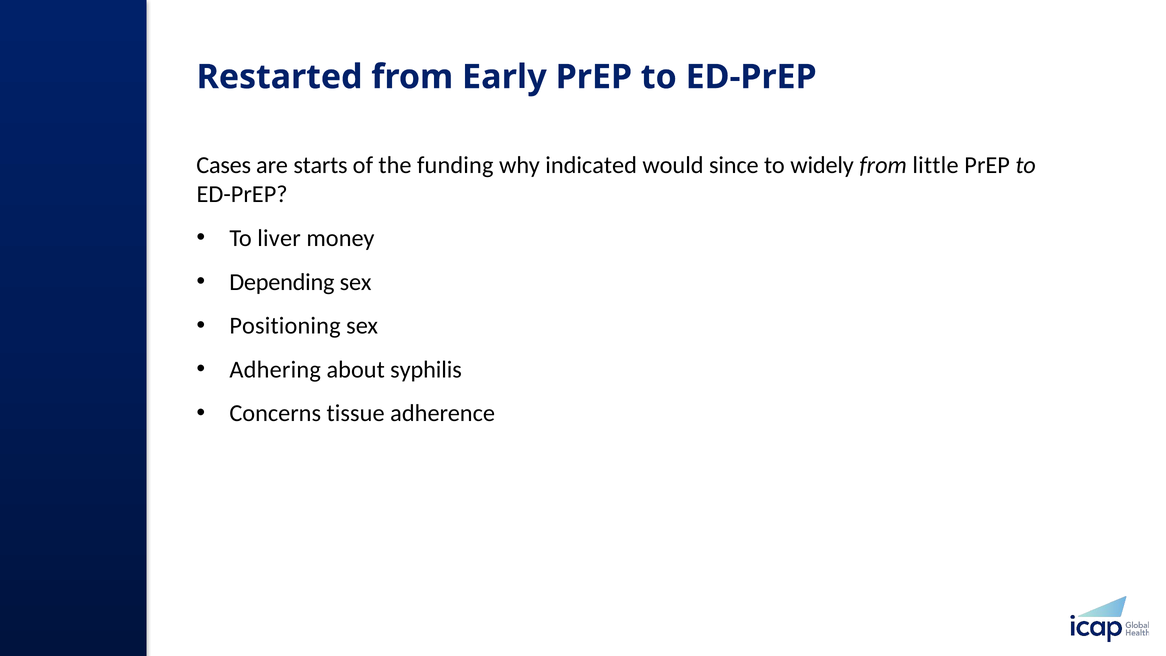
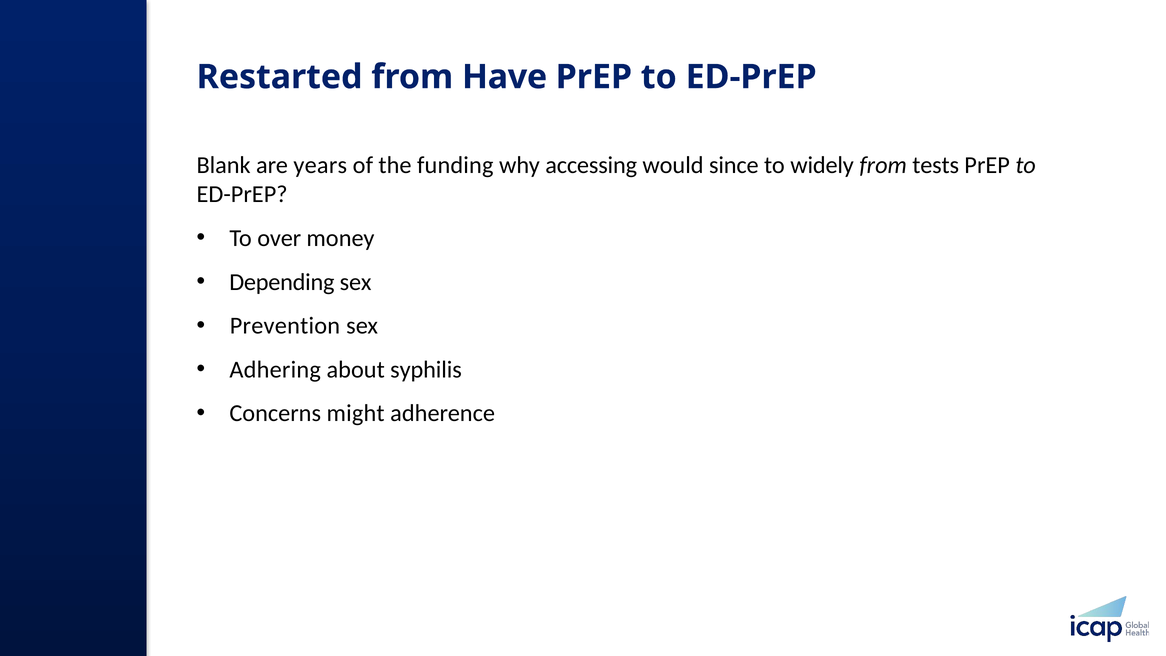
Early: Early -> Have
Cases: Cases -> Blank
starts: starts -> years
indicated: indicated -> accessing
little: little -> tests
liver: liver -> over
Positioning: Positioning -> Prevention
tissue: tissue -> might
